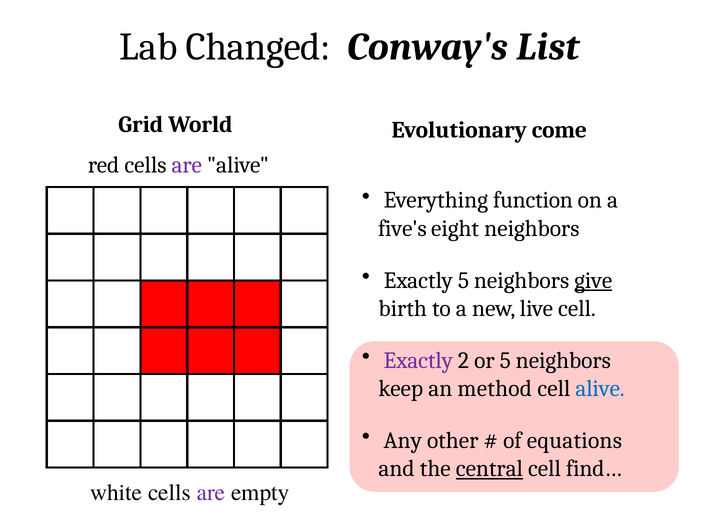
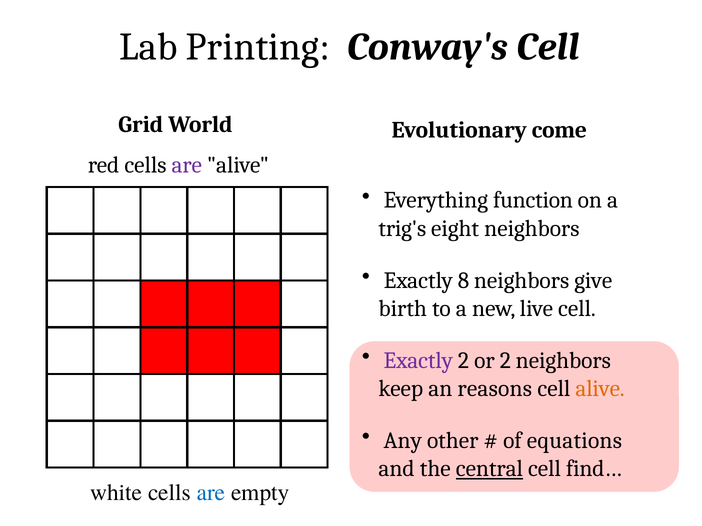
Changed: Changed -> Printing
Conway's List: List -> Cell
five's: five's -> trig's
Exactly 5: 5 -> 8
give underline: present -> none
or 5: 5 -> 2
method: method -> reasons
alive at (600, 389) colour: blue -> orange
are at (211, 493) colour: purple -> blue
